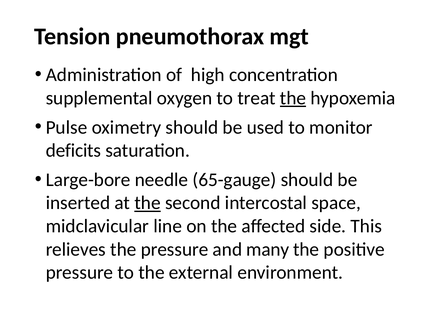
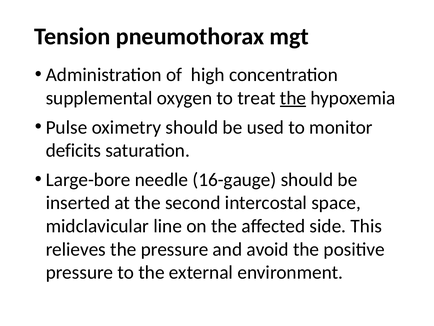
65-gauge: 65-gauge -> 16-gauge
the at (148, 203) underline: present -> none
many: many -> avoid
